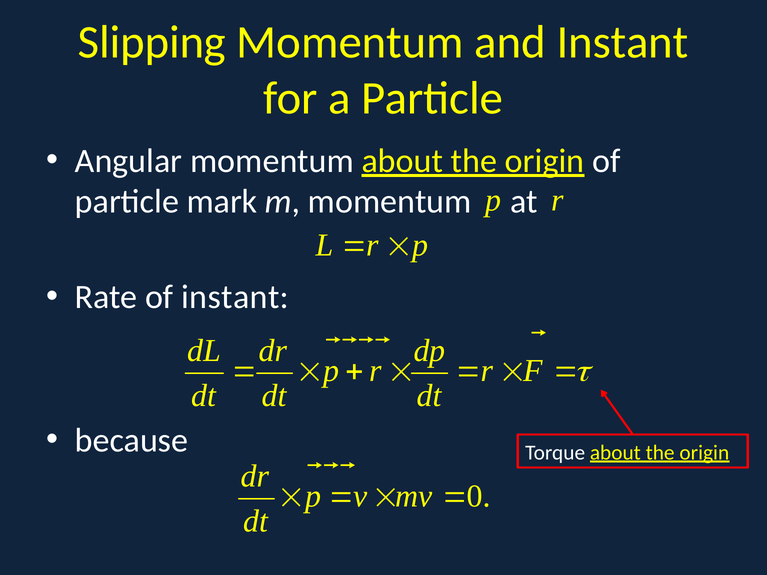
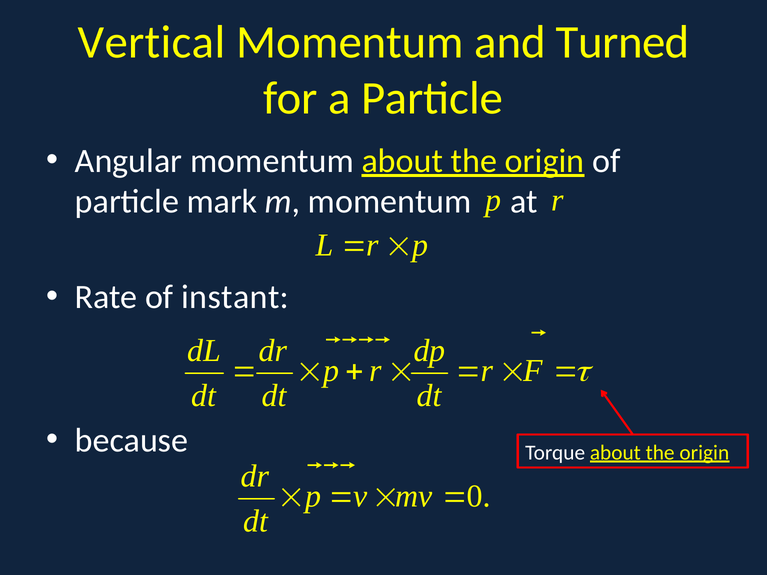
Slipping: Slipping -> Vertical
and Instant: Instant -> Turned
